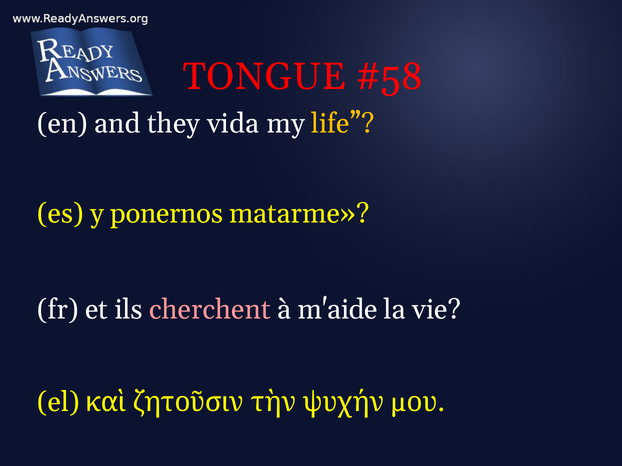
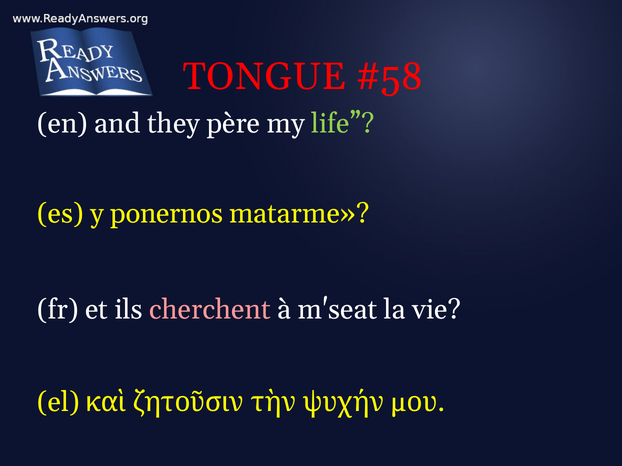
vida: vida -> père
life colour: yellow -> light green
m'aide: m'aide -> m'seat
